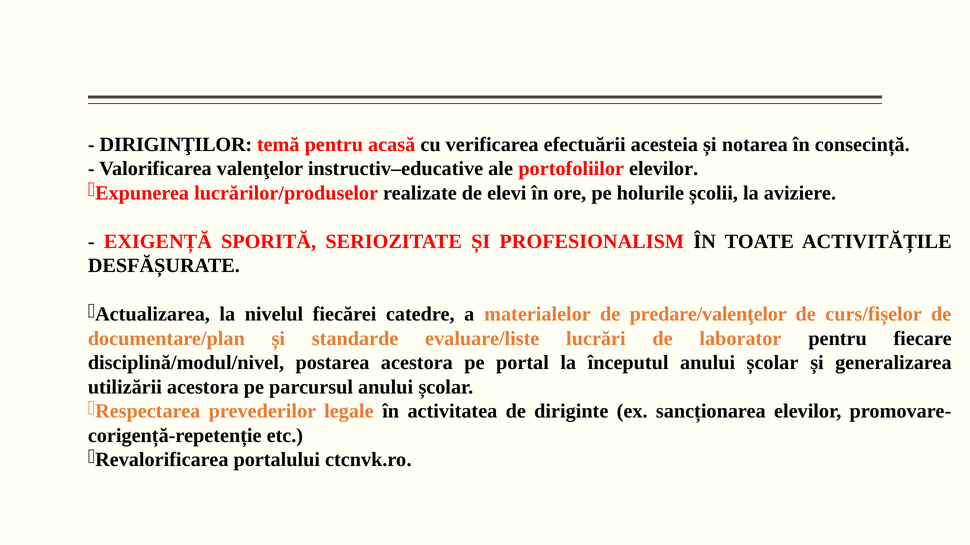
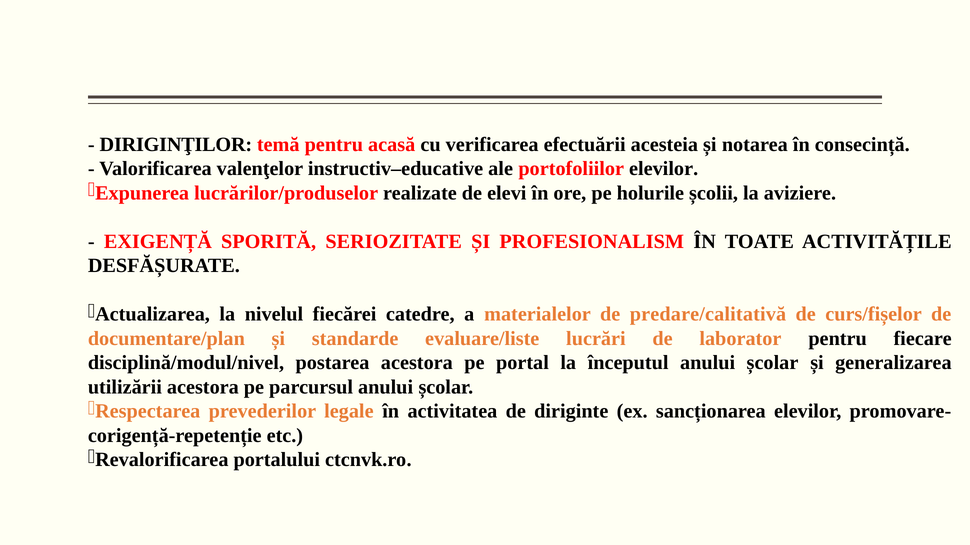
predare/valenţelor: predare/valenţelor -> predare/calitativă
